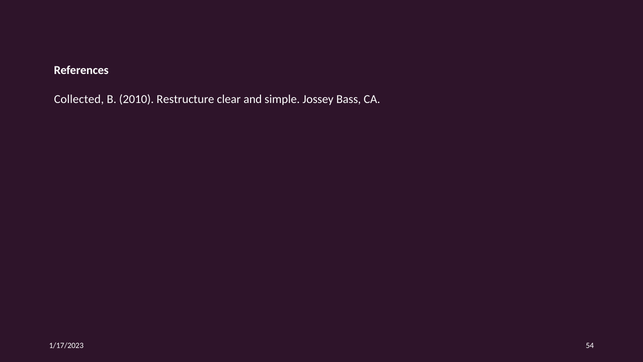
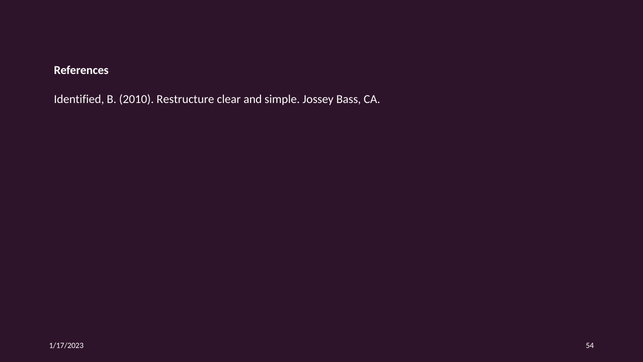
Collected: Collected -> Identified
